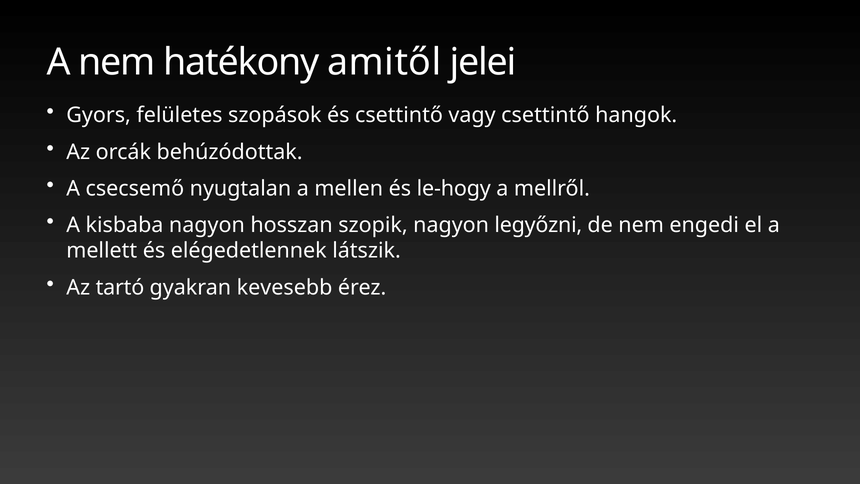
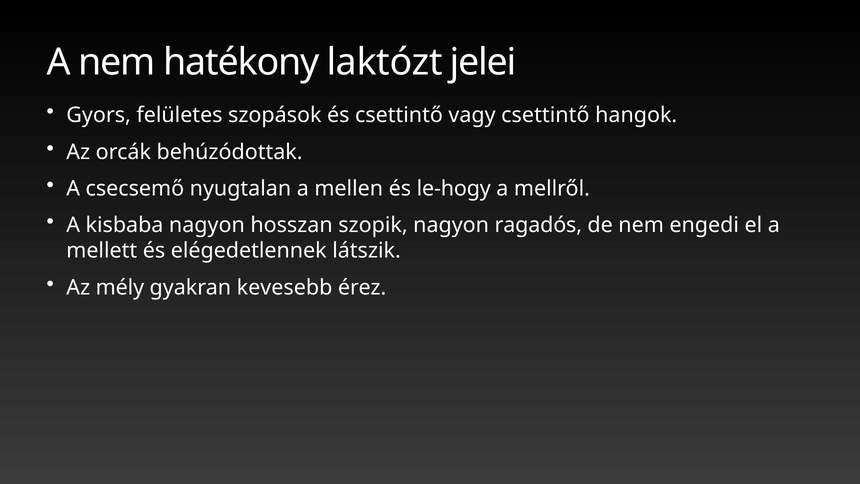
amitől: amitől -> laktózt
legyőzni: legyőzni -> ragadós
tartó: tartó -> mély
